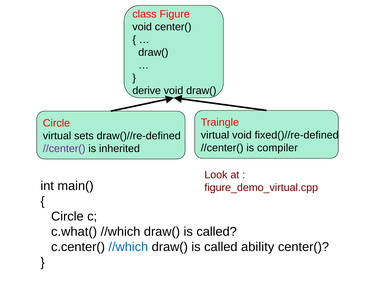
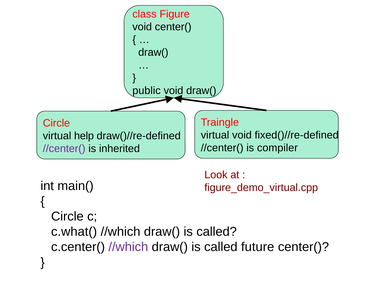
derive: derive -> public
sets: sets -> help
//which at (128, 247) colour: blue -> purple
ability: ability -> future
